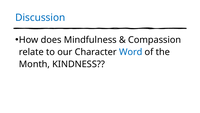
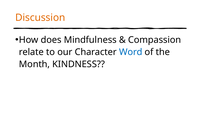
Discussion colour: blue -> orange
